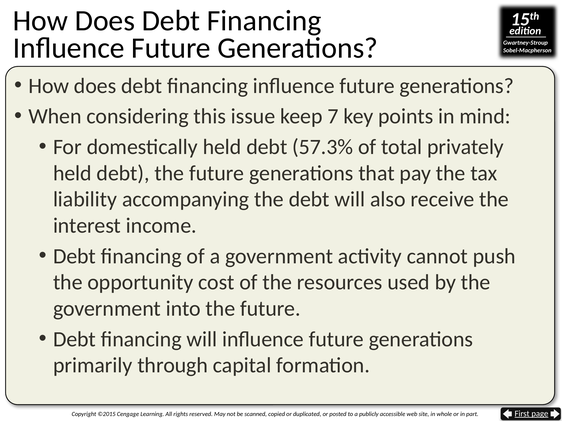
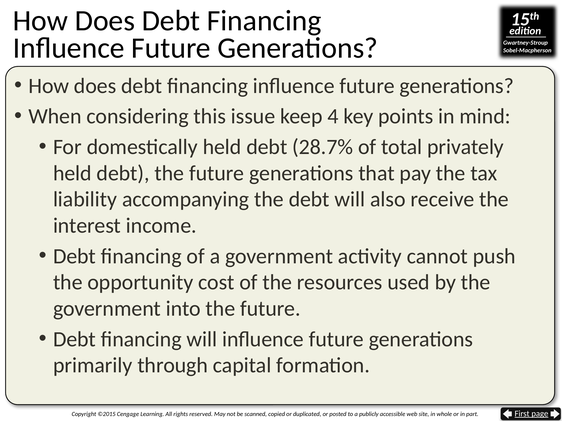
7: 7 -> 4
57.3%: 57.3% -> 28.7%
